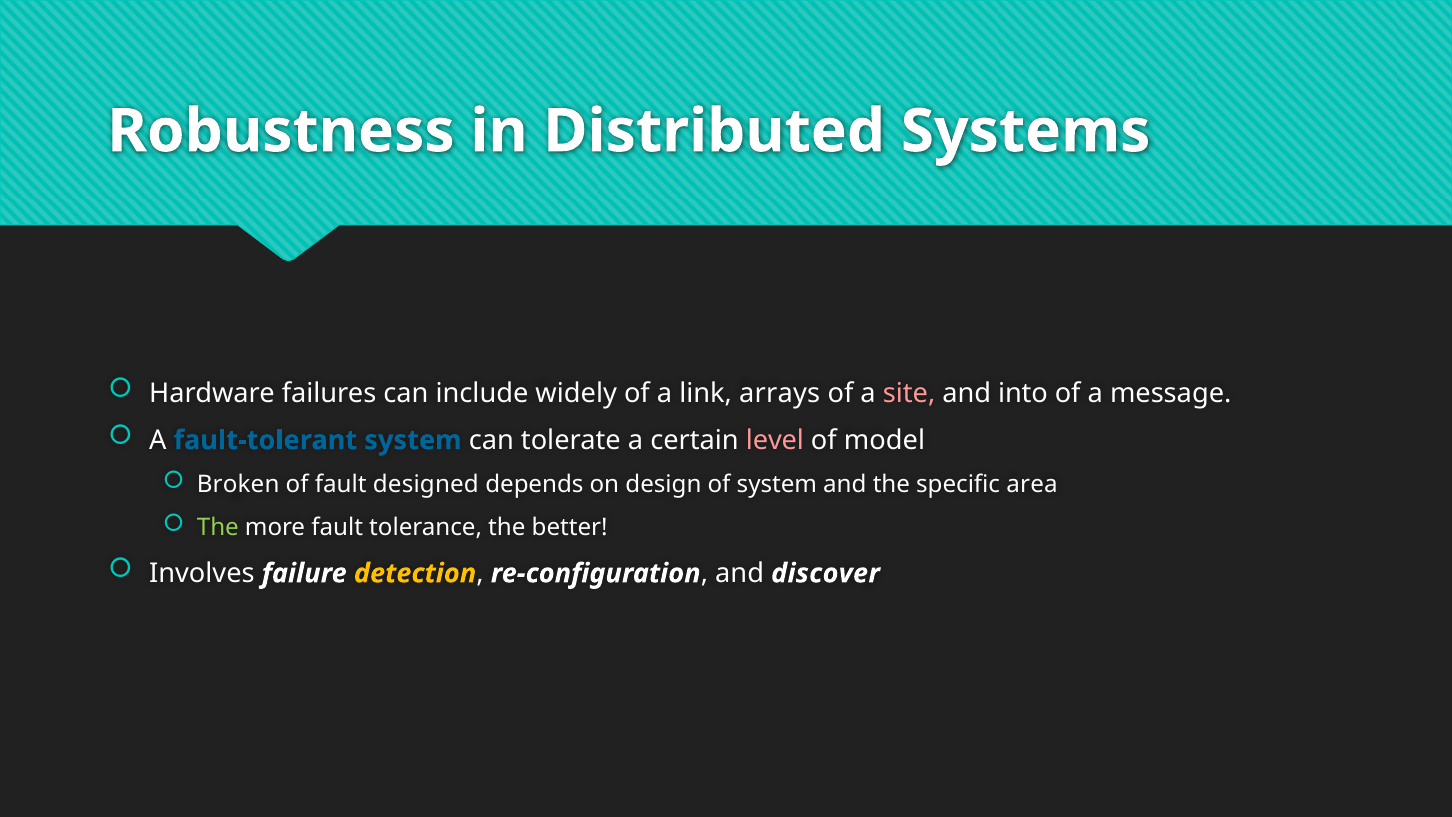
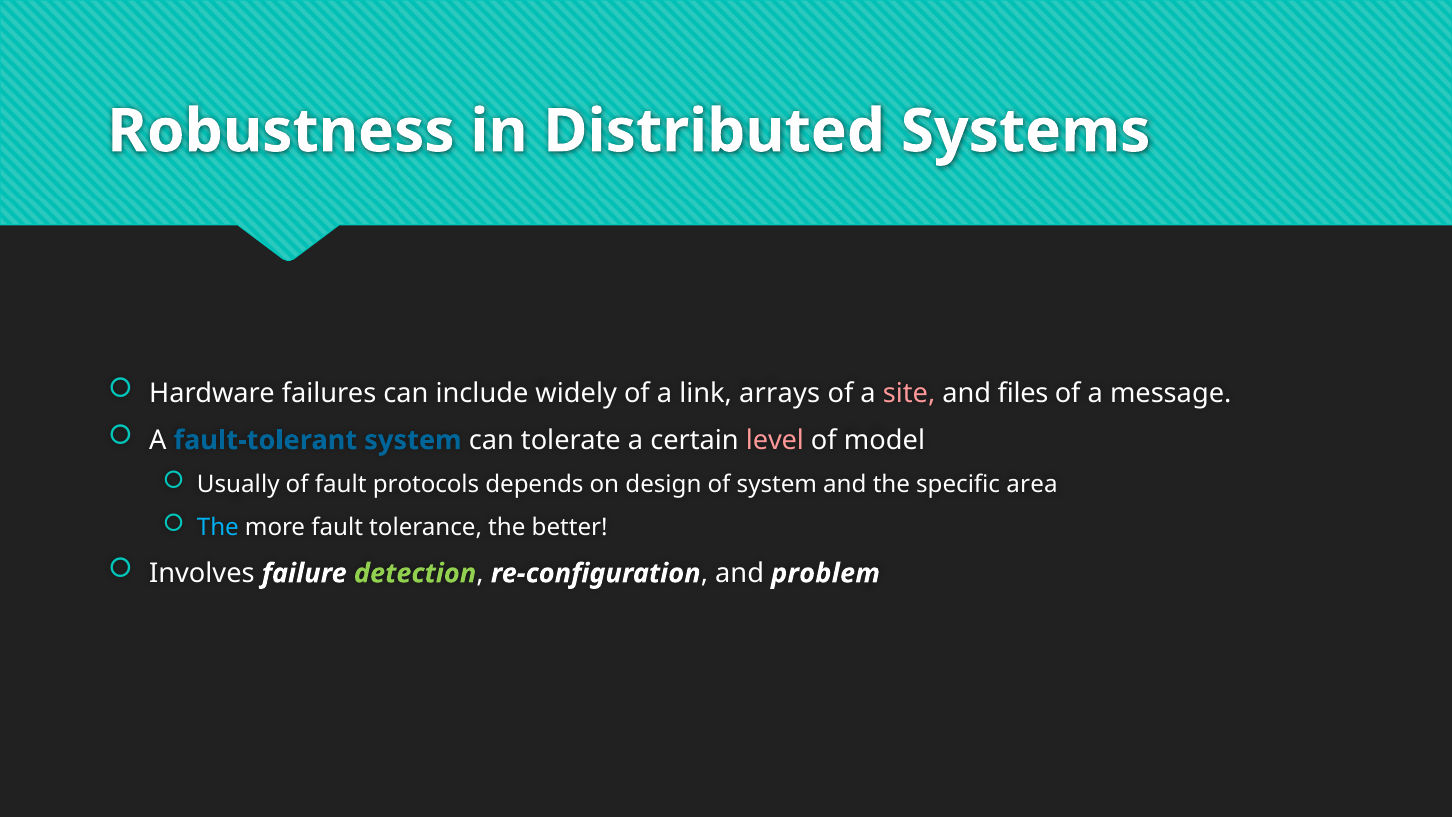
into: into -> files
Broken: Broken -> Usually
designed: designed -> protocols
The at (218, 528) colour: light green -> light blue
detection colour: yellow -> light green
discover: discover -> problem
